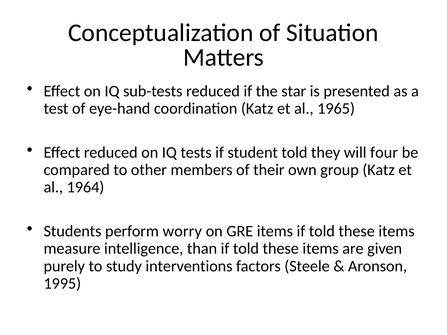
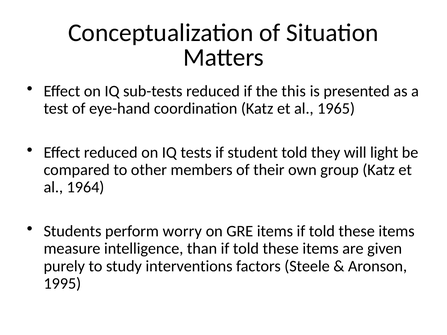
star: star -> this
four: four -> light
